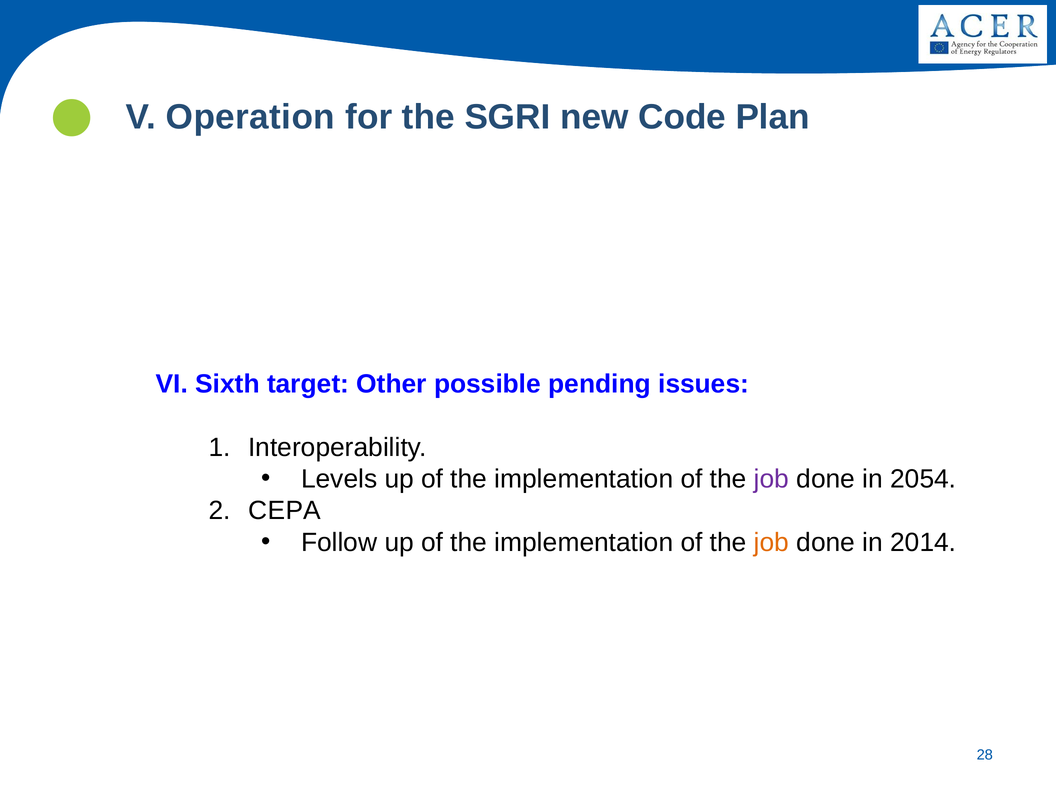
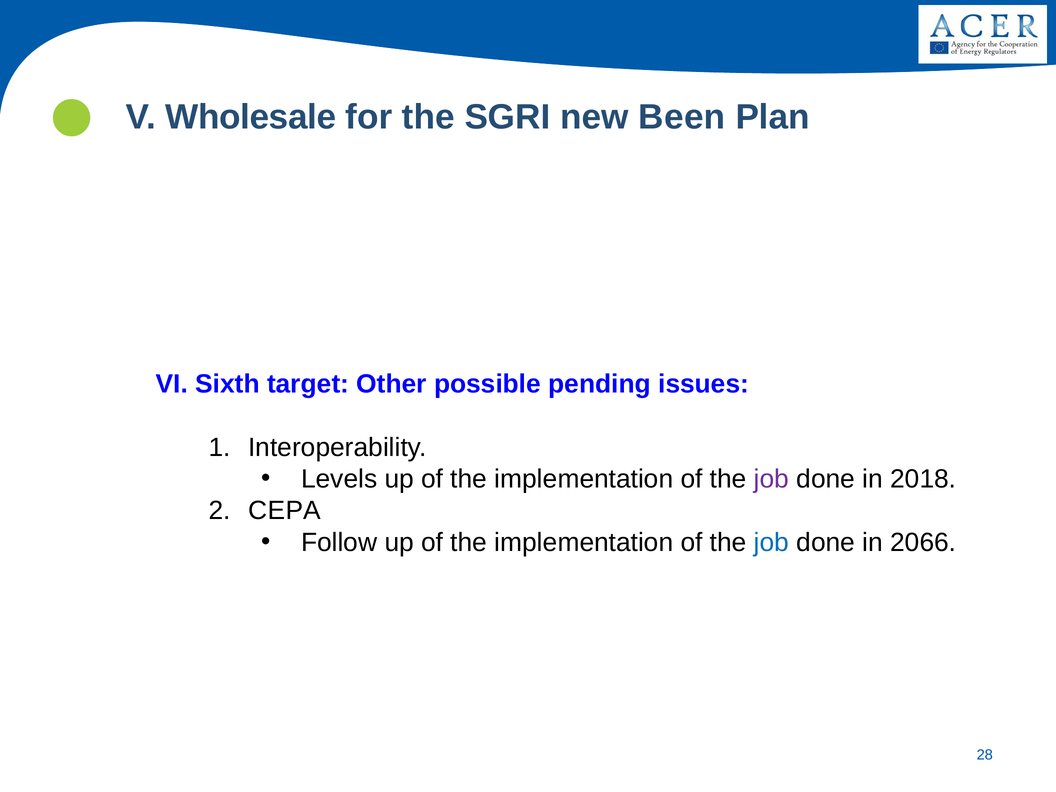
Operation: Operation -> Wholesale
Code: Code -> Been
2054: 2054 -> 2018
job at (771, 542) colour: orange -> blue
2014: 2014 -> 2066
